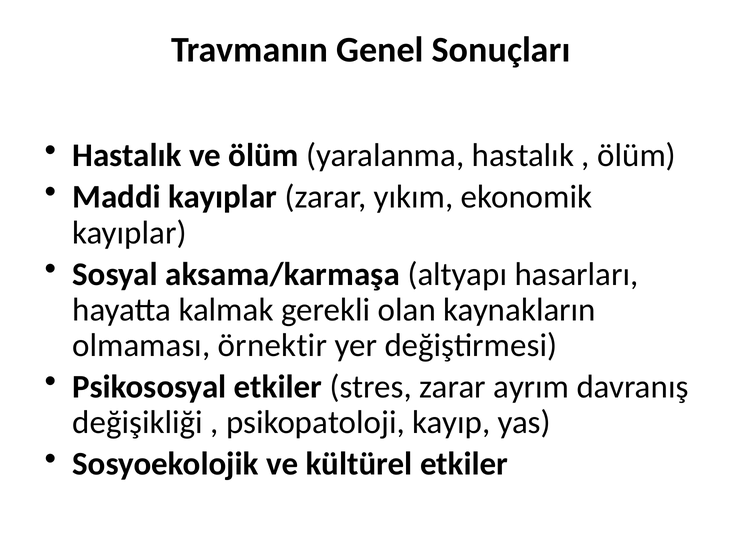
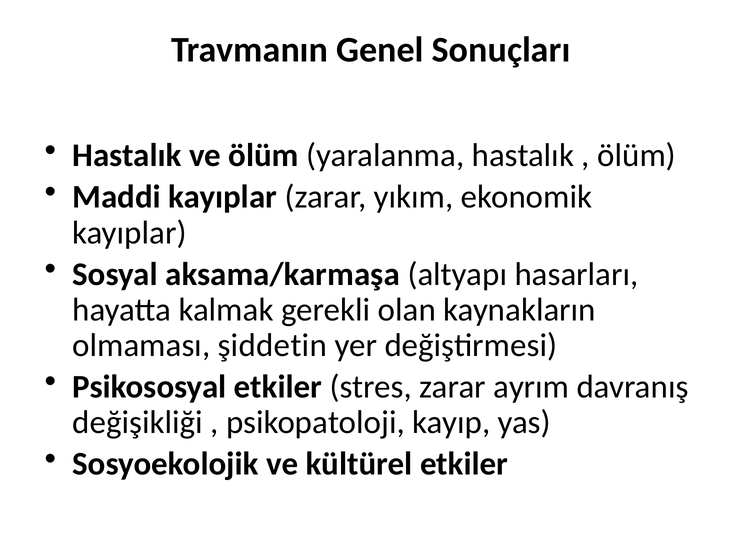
örnektir: örnektir -> şiddetin
